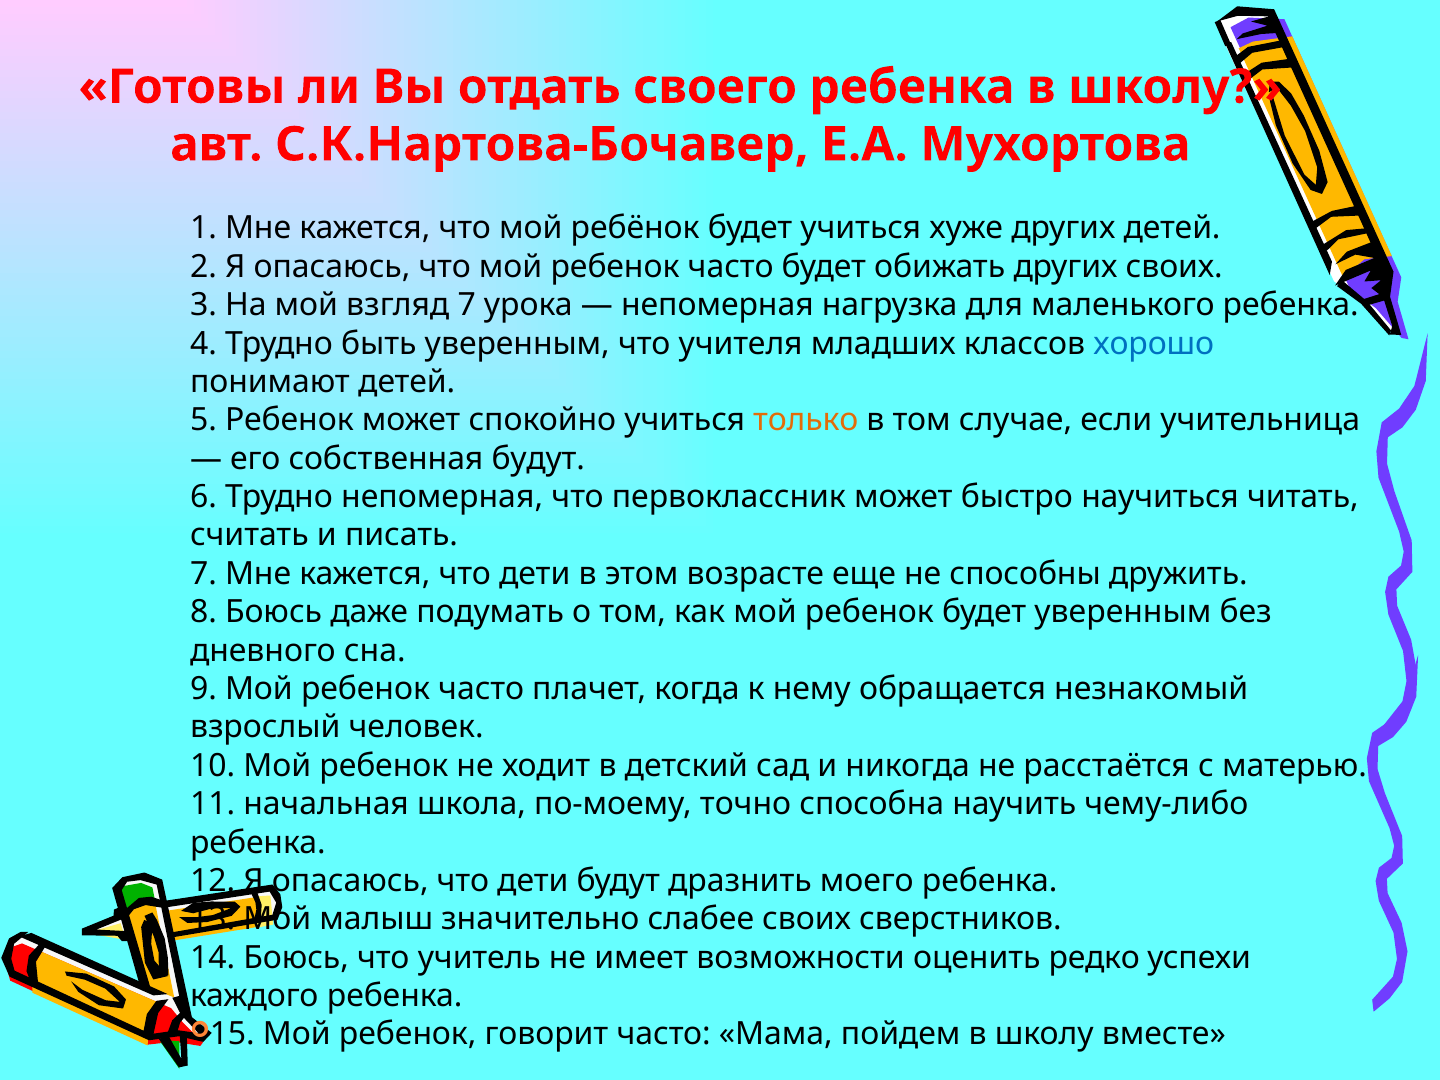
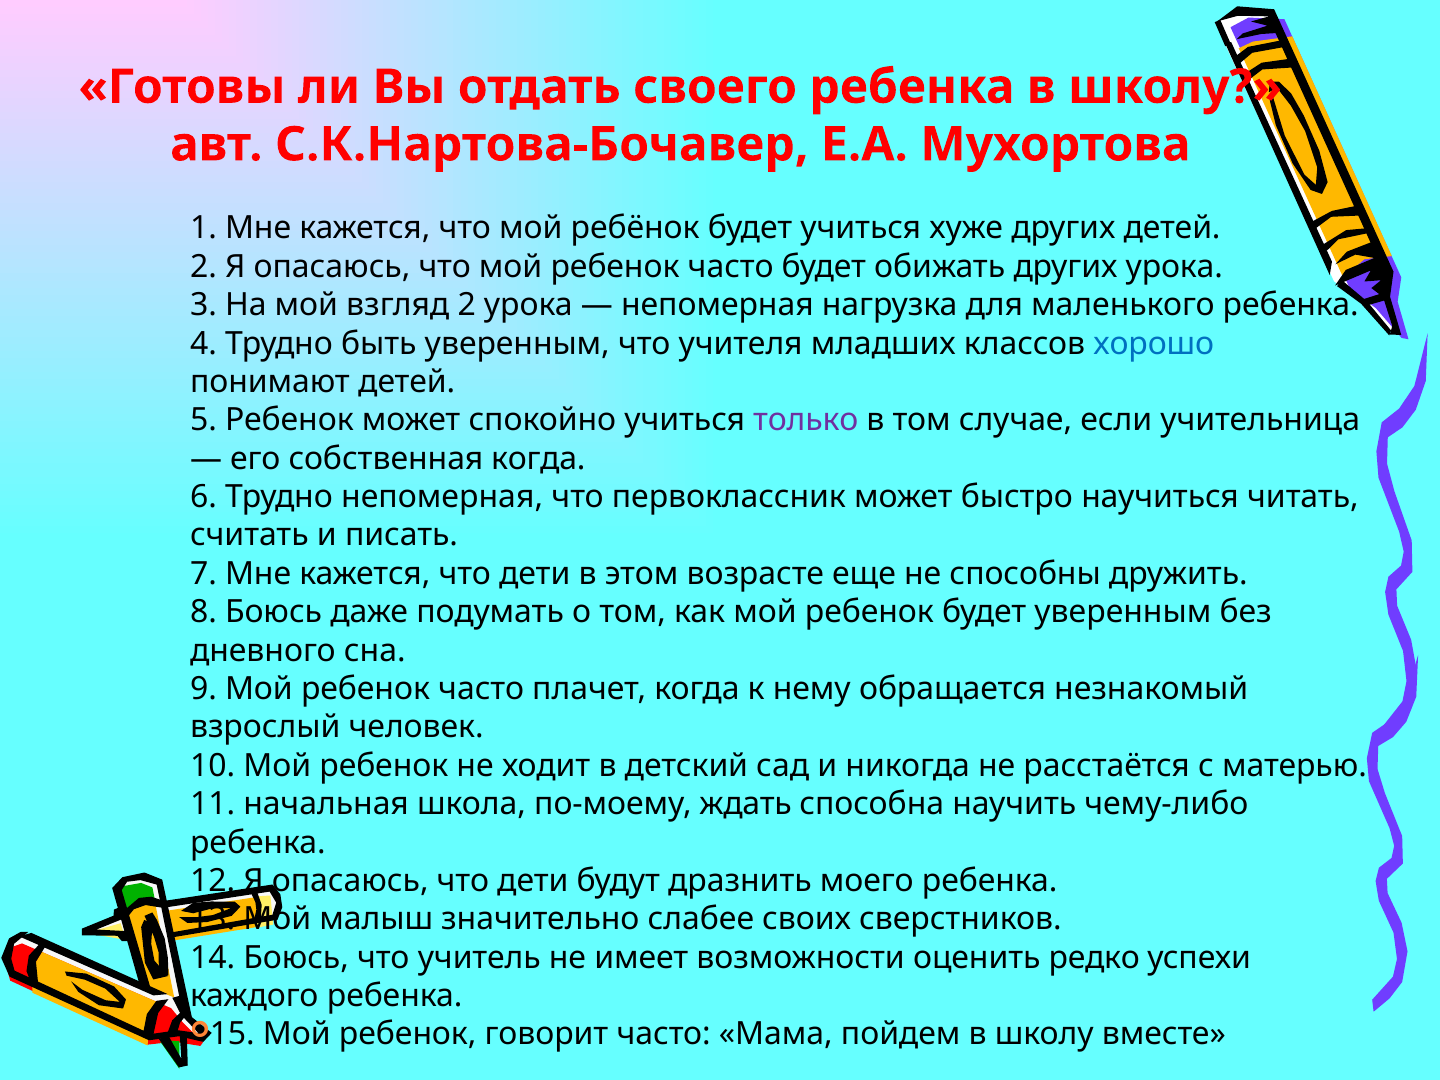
других своих: своих -> урока
взгляд 7: 7 -> 2
только colour: orange -> purple
собственная будут: будут -> когда
точно: точно -> ждать
